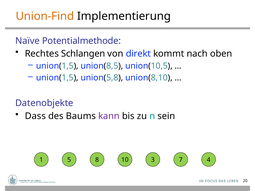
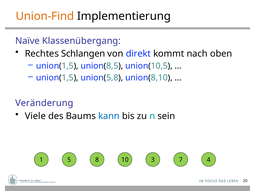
Potentialmethode: Potentialmethode -> Klassenübergang
Datenobjekte: Datenobjekte -> Veränderung
Dass: Dass -> Viele
kann colour: purple -> blue
